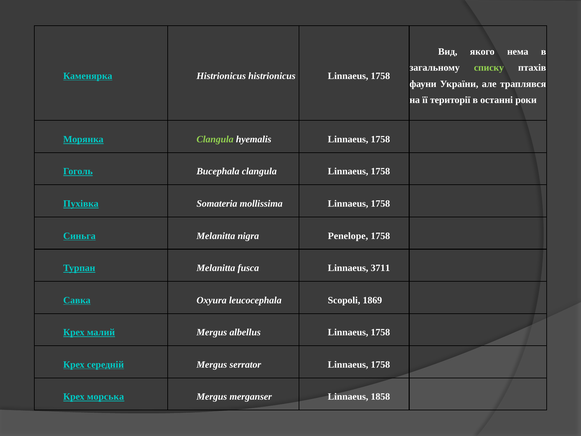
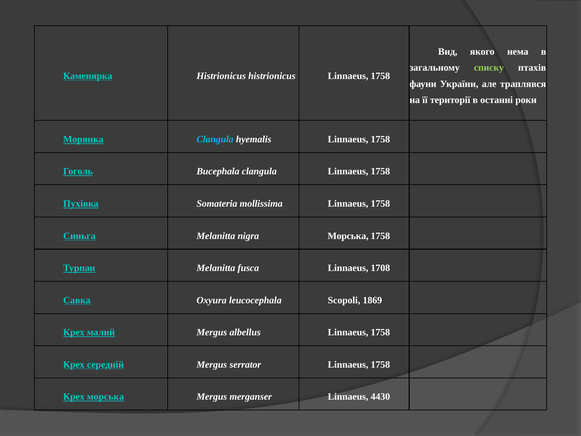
Clangula at (215, 139) colour: light green -> light blue
nigra Penelope: Penelope -> Морська
3711: 3711 -> 1708
1858: 1858 -> 4430
